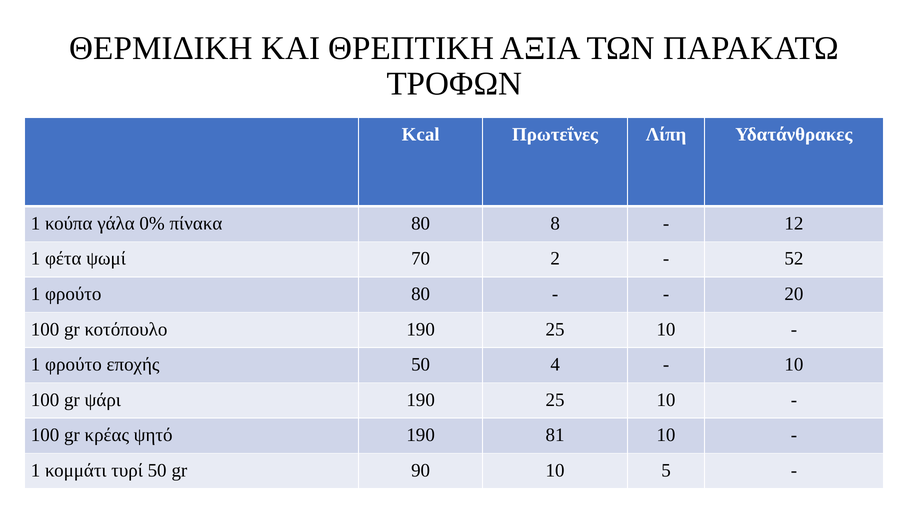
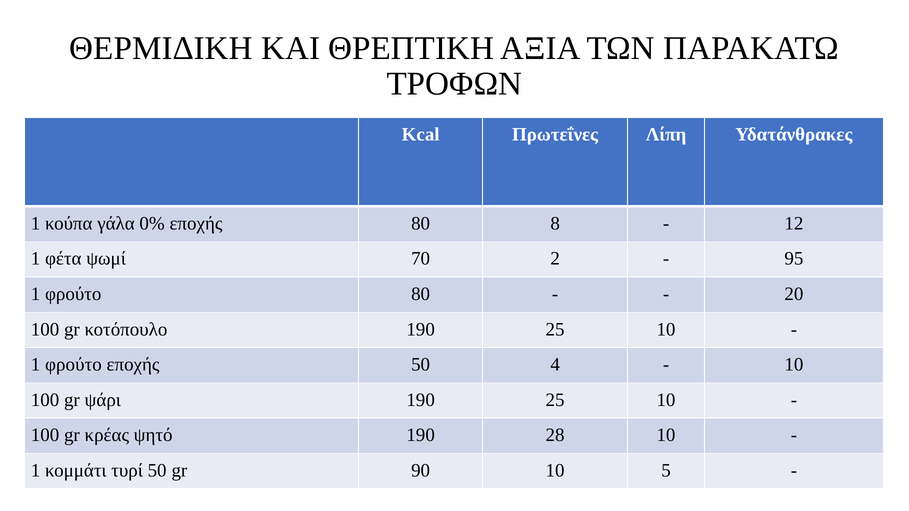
0% πίνακα: πίνακα -> εποχής
52: 52 -> 95
81: 81 -> 28
